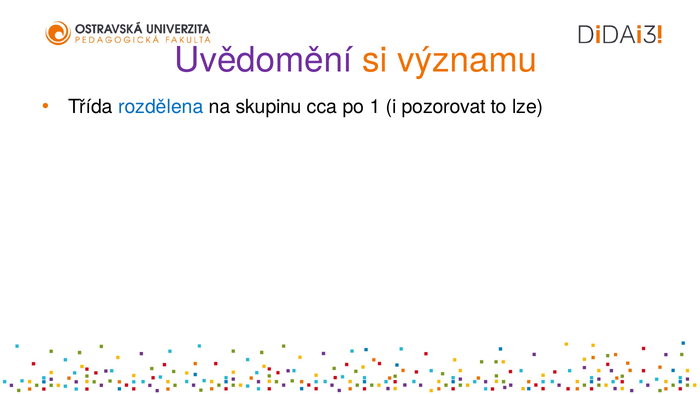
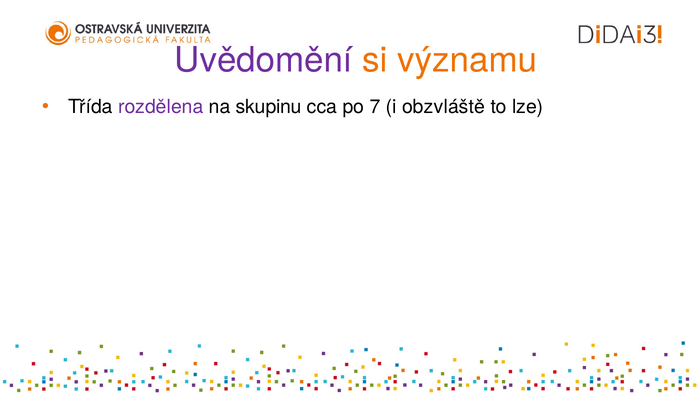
rozdělena colour: blue -> purple
1: 1 -> 7
pozorovat: pozorovat -> obzvláště
